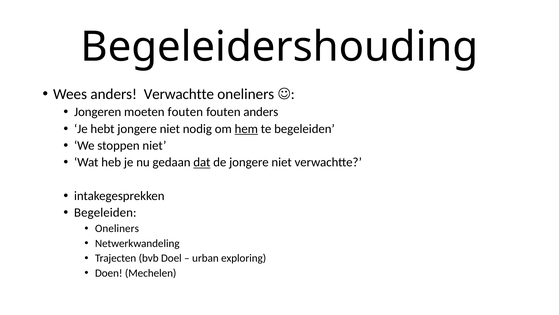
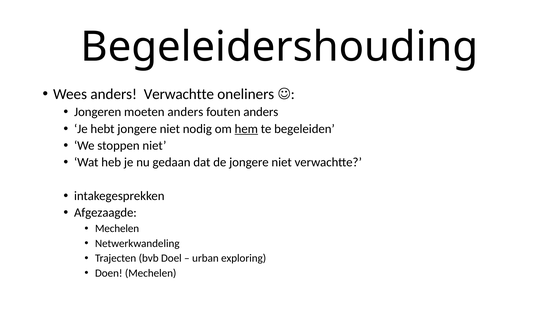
moeten fouten: fouten -> anders
dat underline: present -> none
Begeleiden at (105, 212): Begeleiden -> Afgezaagde
Oneliners at (117, 228): Oneliners -> Mechelen
